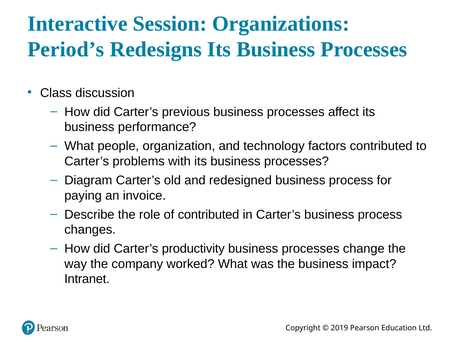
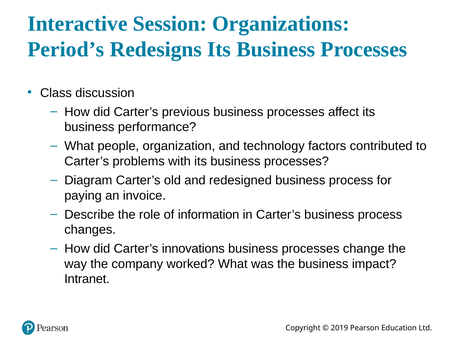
of contributed: contributed -> information
productivity: productivity -> innovations
